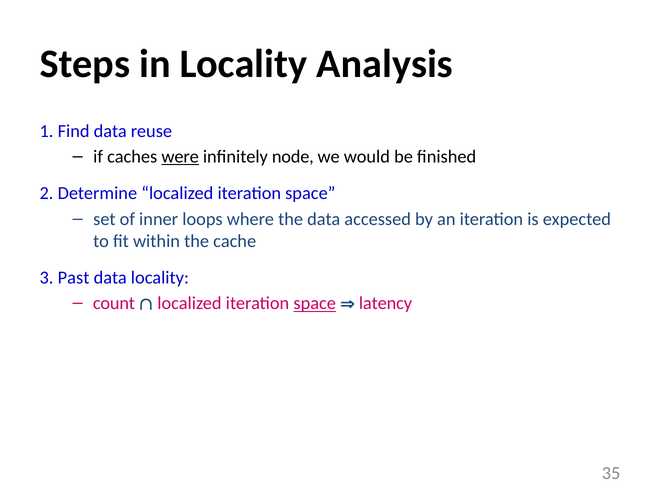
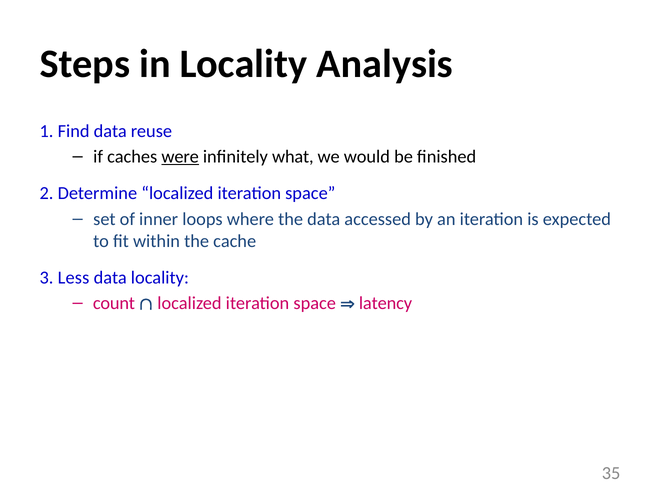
node: node -> what
Past: Past -> Less
space at (315, 303) underline: present -> none
